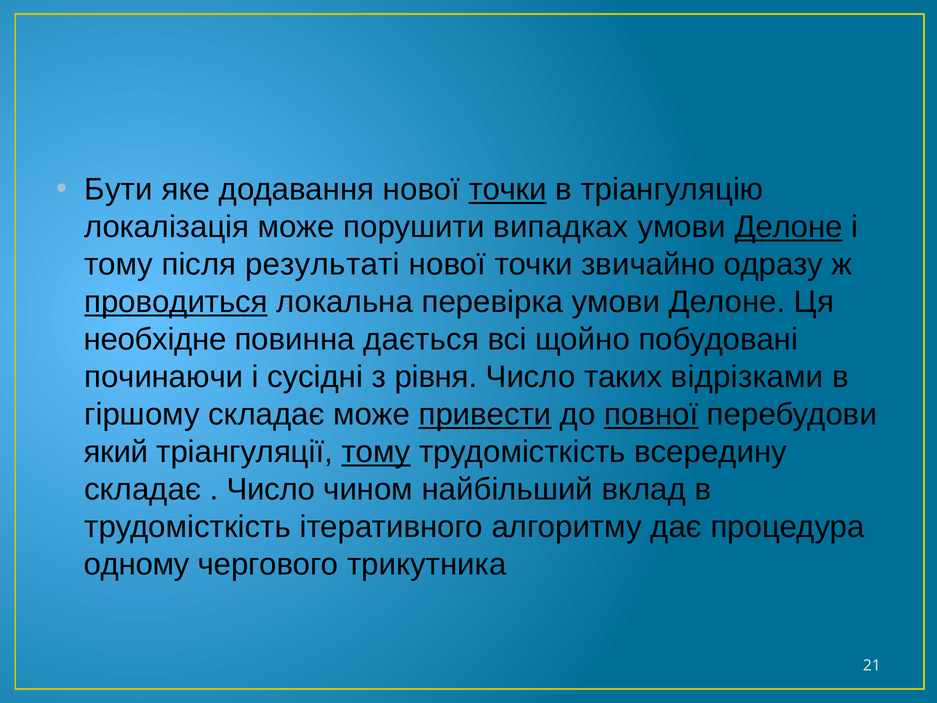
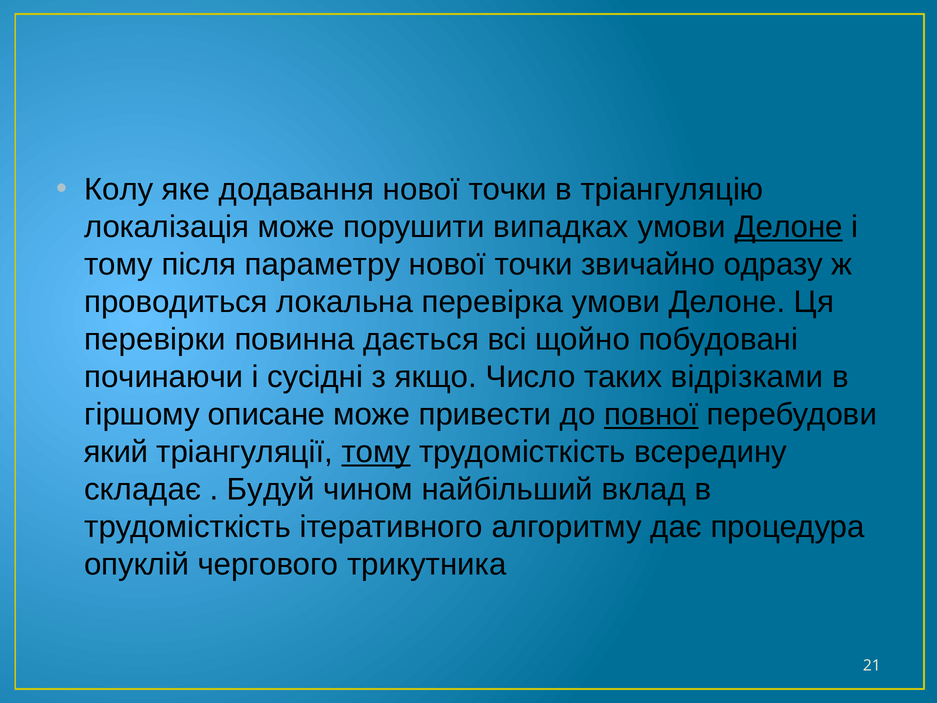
Бути: Бути -> Колу
точки at (508, 190) underline: present -> none
результаті: результаті -> параметру
проводиться underline: present -> none
необхідне: необхідне -> перевірки
рівня: рівня -> якщо
гіршому складає: складає -> описане
привести underline: present -> none
Число at (271, 489): Число -> Будуй
одному: одному -> опуклій
